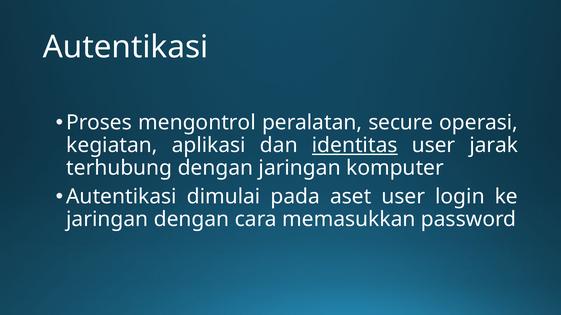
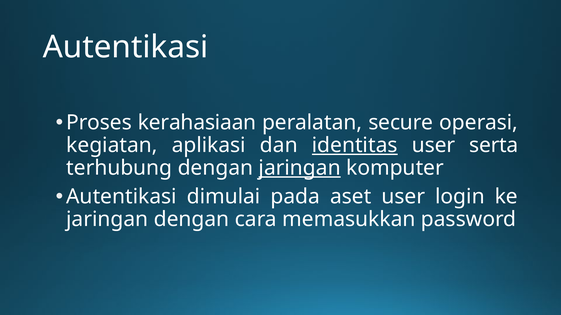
mengontrol: mengontrol -> kerahasiaan
jarak: jarak -> serta
jaringan at (300, 168) underline: none -> present
